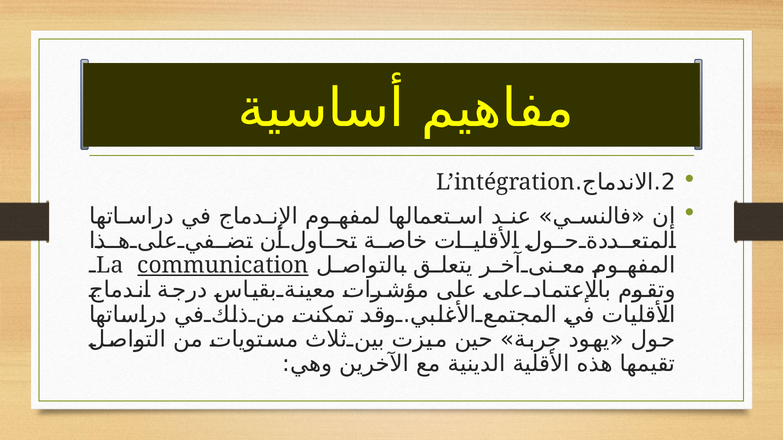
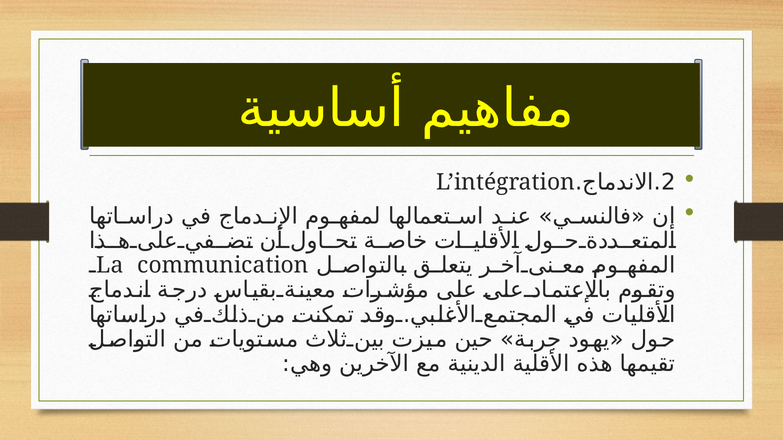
communication underline: present -> none
